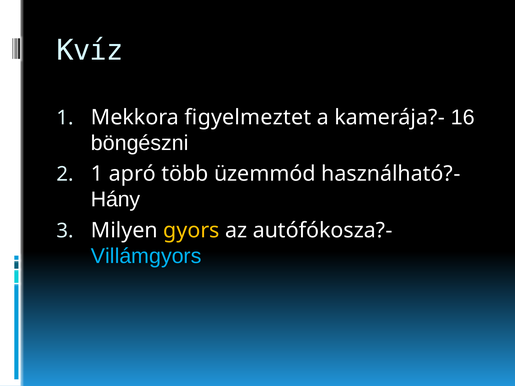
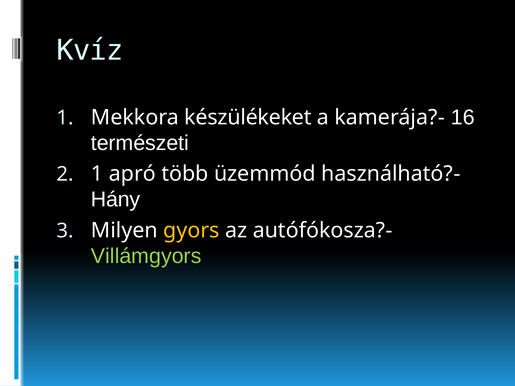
figyelmeztet: figyelmeztet -> készülékeket
böngészni: böngészni -> természeti
Villámgyors colour: light blue -> light green
